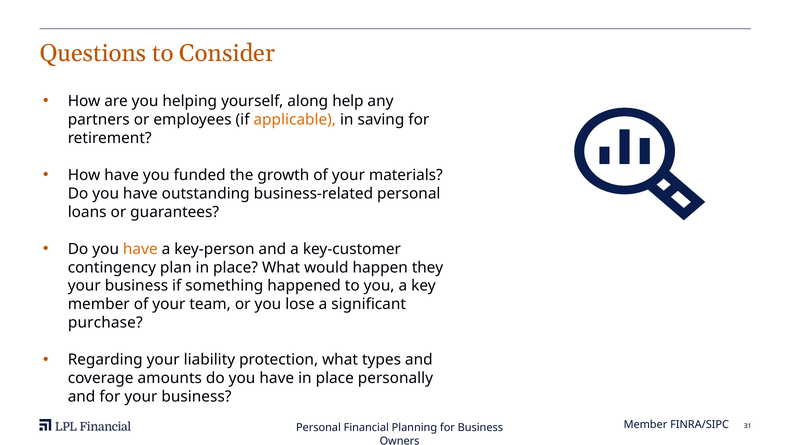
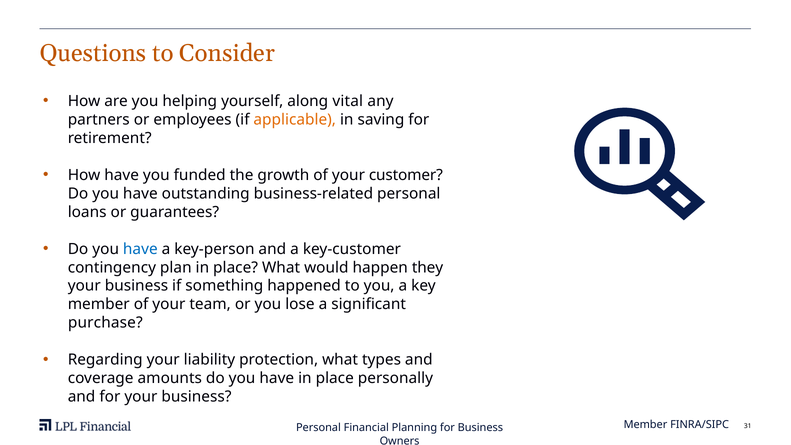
help: help -> vital
materials: materials -> customer
have at (140, 249) colour: orange -> blue
